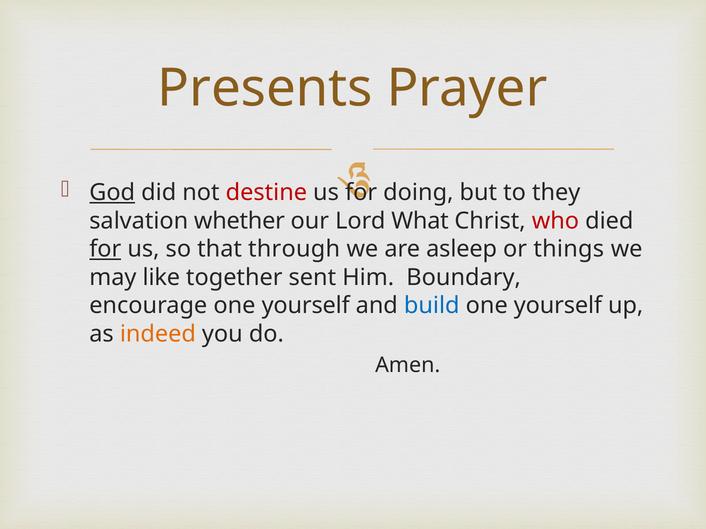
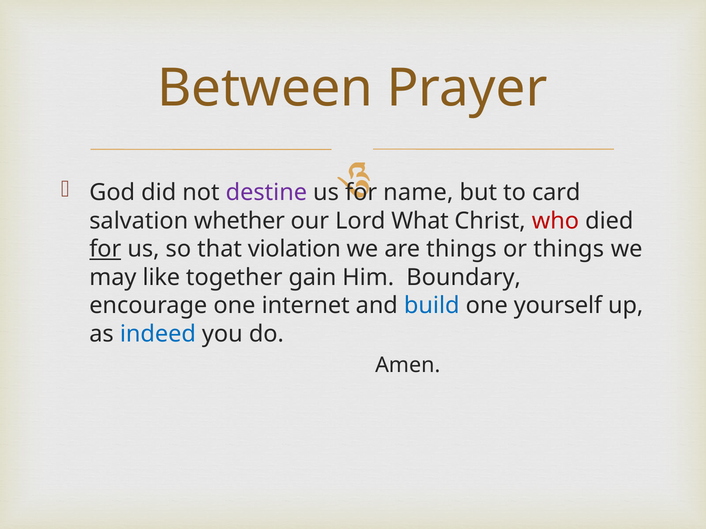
Presents: Presents -> Between
God underline: present -> none
destine colour: red -> purple
doing: doing -> name
they: they -> card
through: through -> violation
are asleep: asleep -> things
sent: sent -> gain
encourage one yourself: yourself -> internet
indeed colour: orange -> blue
